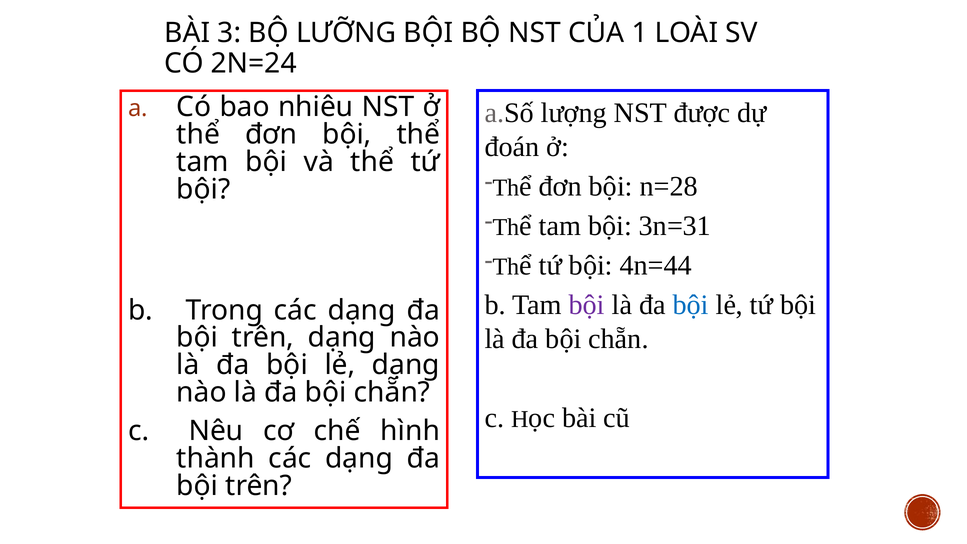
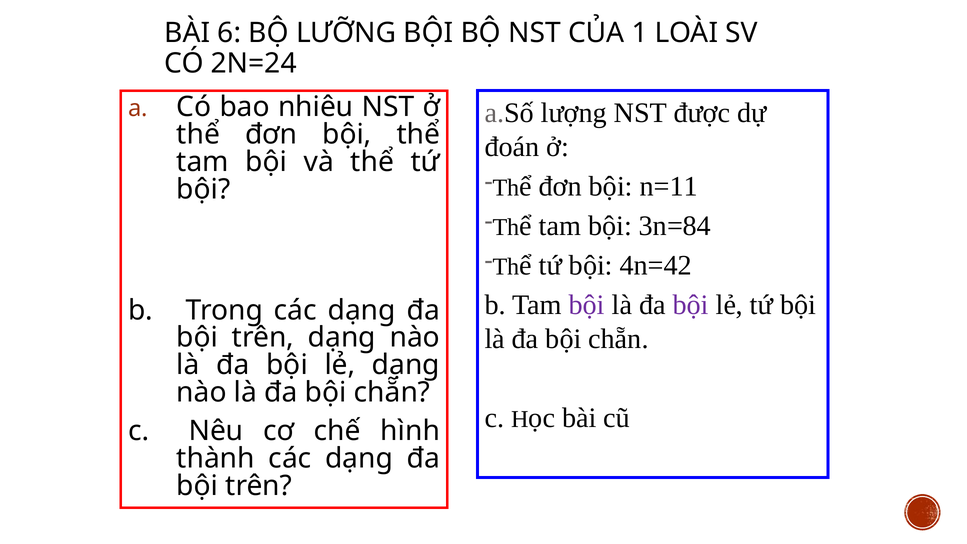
3: 3 -> 6
n=28: n=28 -> n=11
3n=31: 3n=31 -> 3n=84
4n=44: 4n=44 -> 4n=42
bội at (691, 305) colour: blue -> purple
